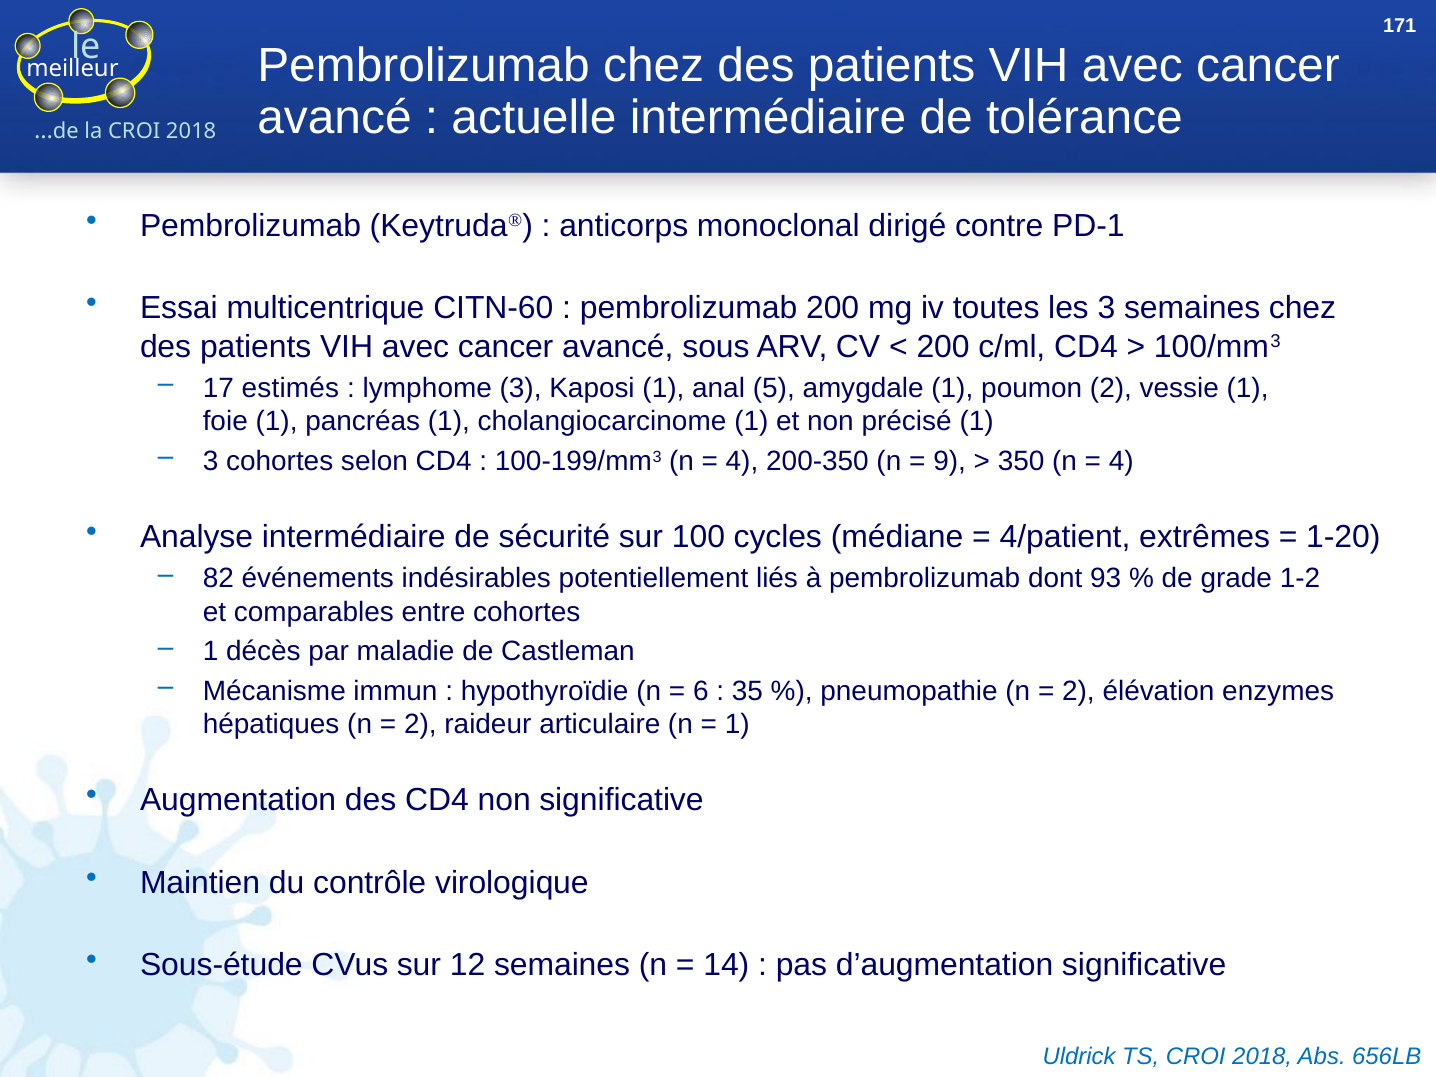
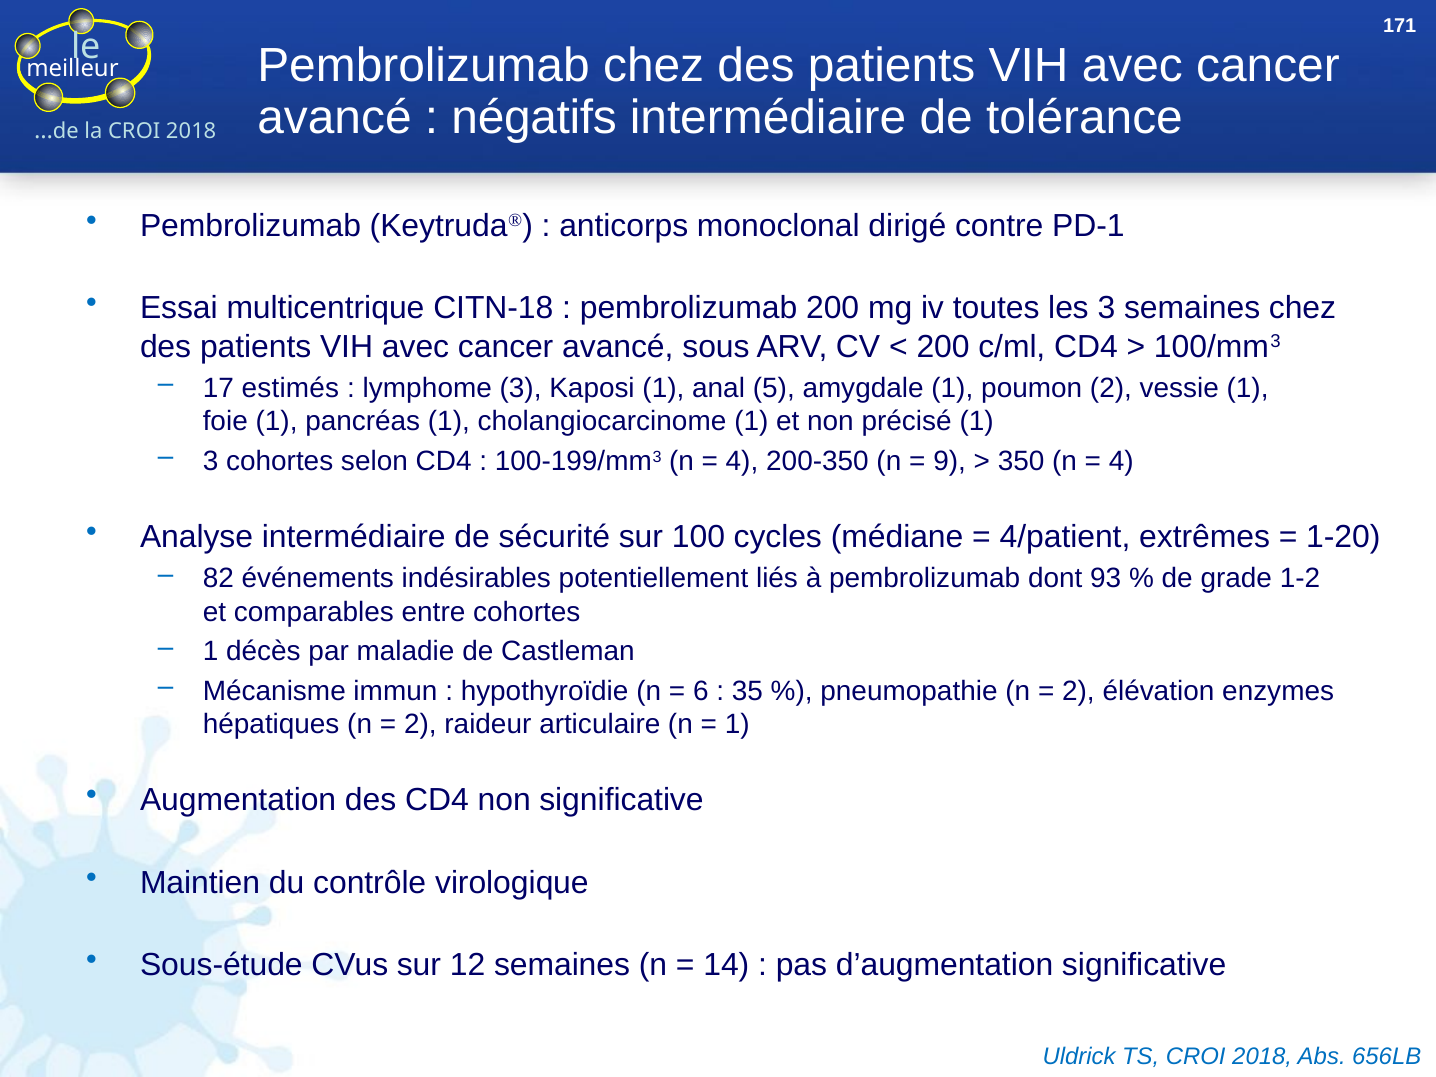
actuelle: actuelle -> négatifs
CITN-60: CITN-60 -> CITN-18
